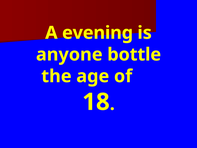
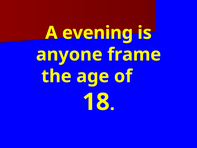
bottle: bottle -> frame
